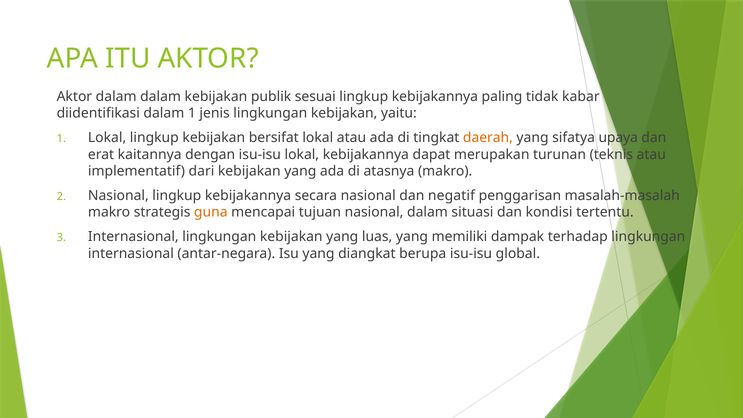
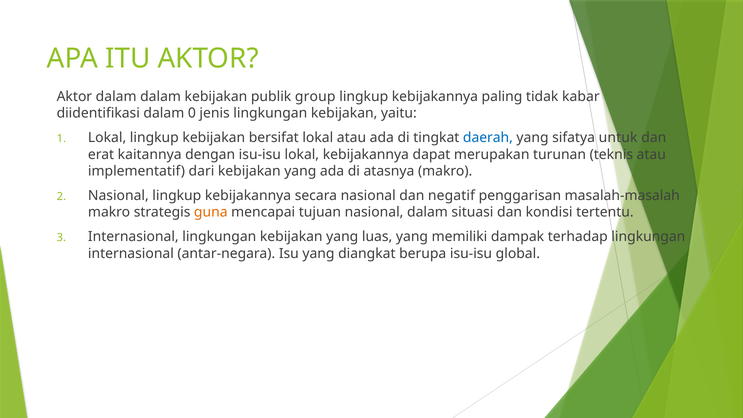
sesuai: sesuai -> group
dalam 1: 1 -> 0
daerah colour: orange -> blue
upaya: upaya -> untuk
